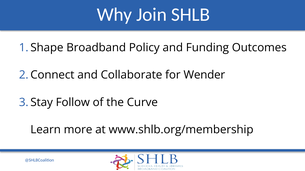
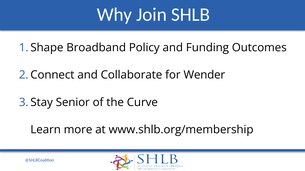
Follow: Follow -> Senior
